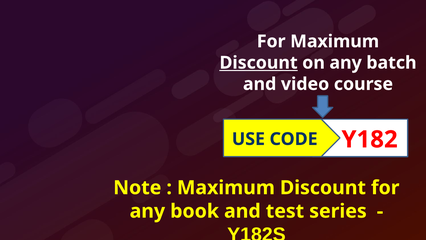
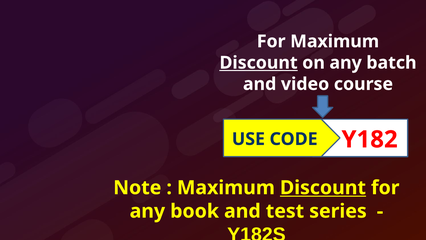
Discount at (323, 187) underline: none -> present
